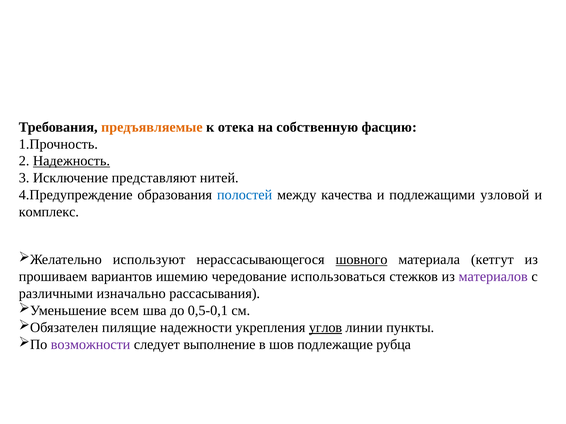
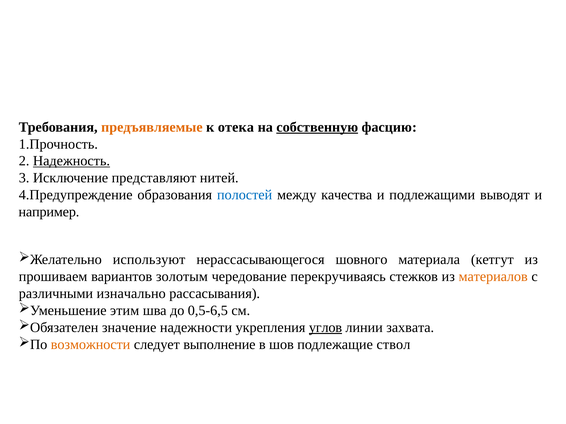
собственную underline: none -> present
узловой: узловой -> выводят
комплекс: комплекс -> например
шовного underline: present -> none
ишемию: ишемию -> золотым
использоваться: использоваться -> перекручиваясь
материалов colour: purple -> orange
всем: всем -> этим
0,5-0,1: 0,5-0,1 -> 0,5-6,5
пилящие: пилящие -> значение
пункты: пункты -> захвата
возможности colour: purple -> orange
рубца: рубца -> ствол
